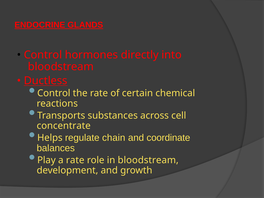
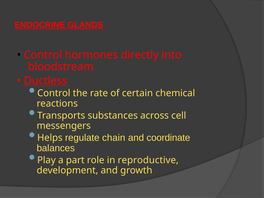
concentrate: concentrate -> messengers
a rate: rate -> part
in bloodstream: bloodstream -> reproductive
